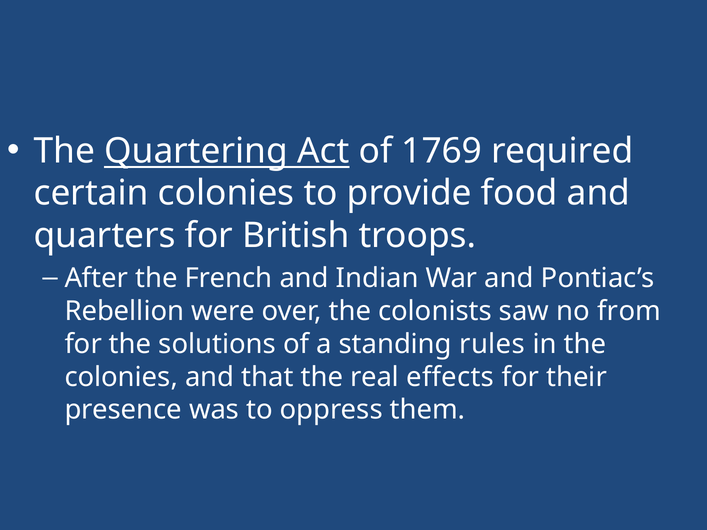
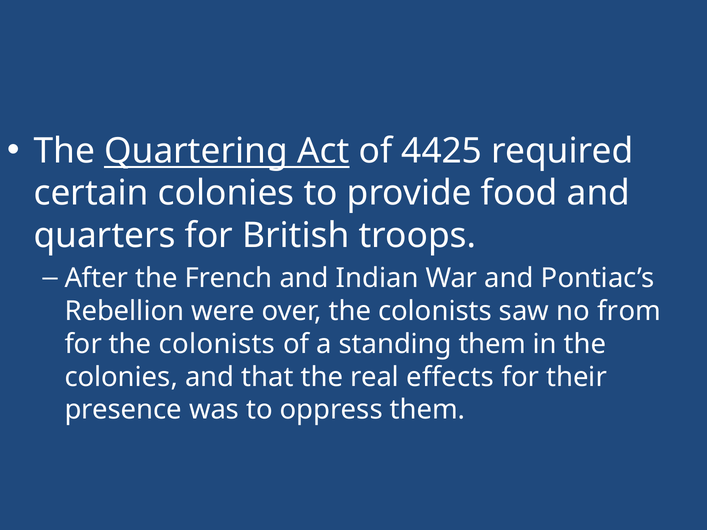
1769: 1769 -> 4425
for the solutions: solutions -> colonists
standing rules: rules -> them
